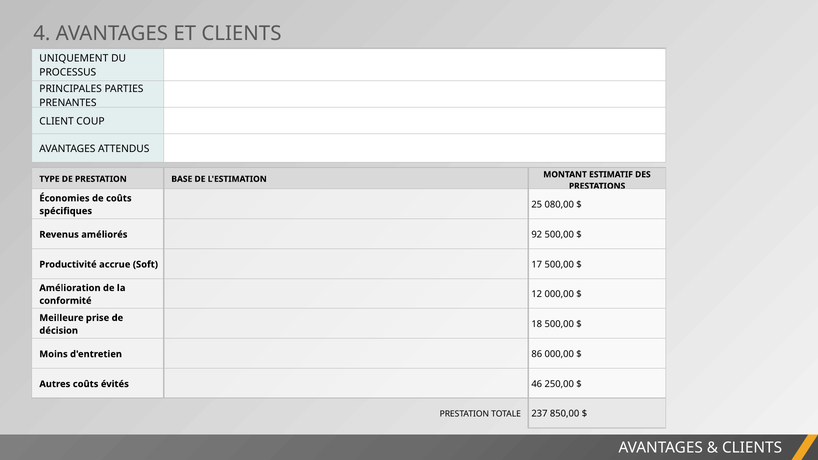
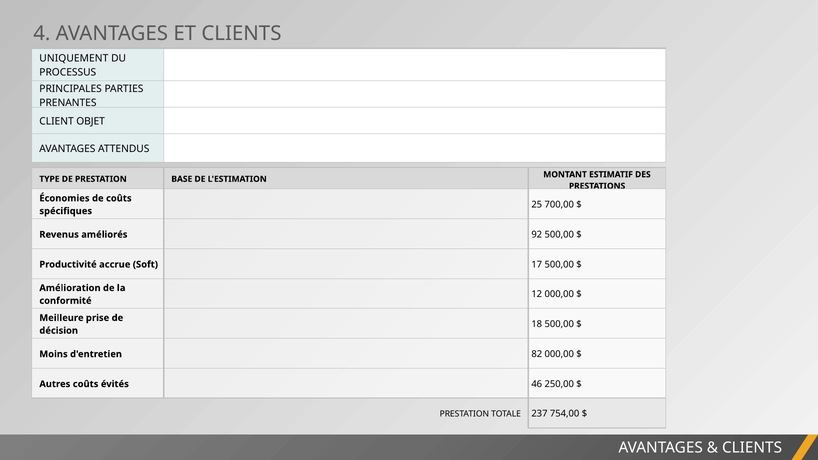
COUP: COUP -> OBJET
080,00: 080,00 -> 700,00
86: 86 -> 82
850,00: 850,00 -> 754,00
